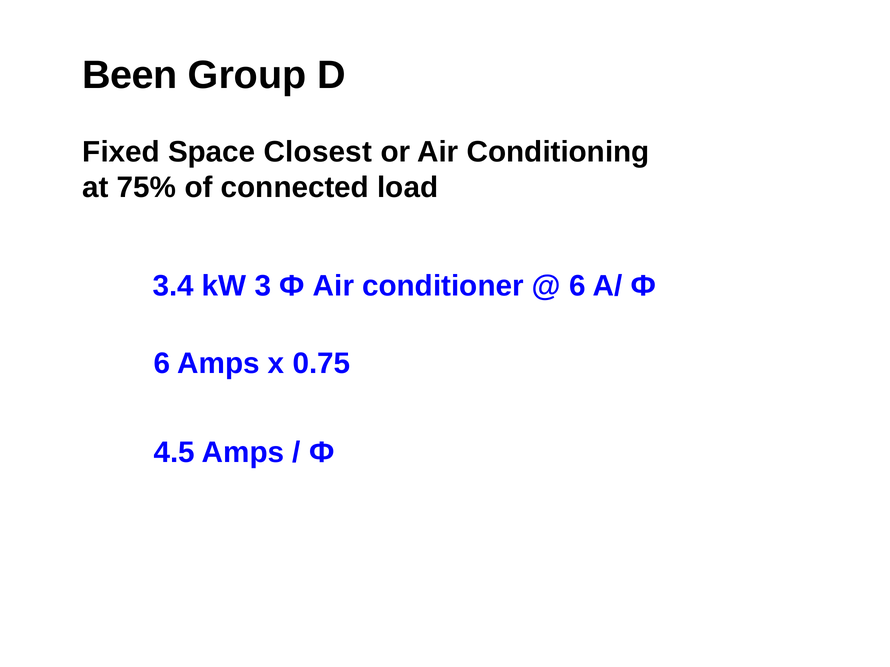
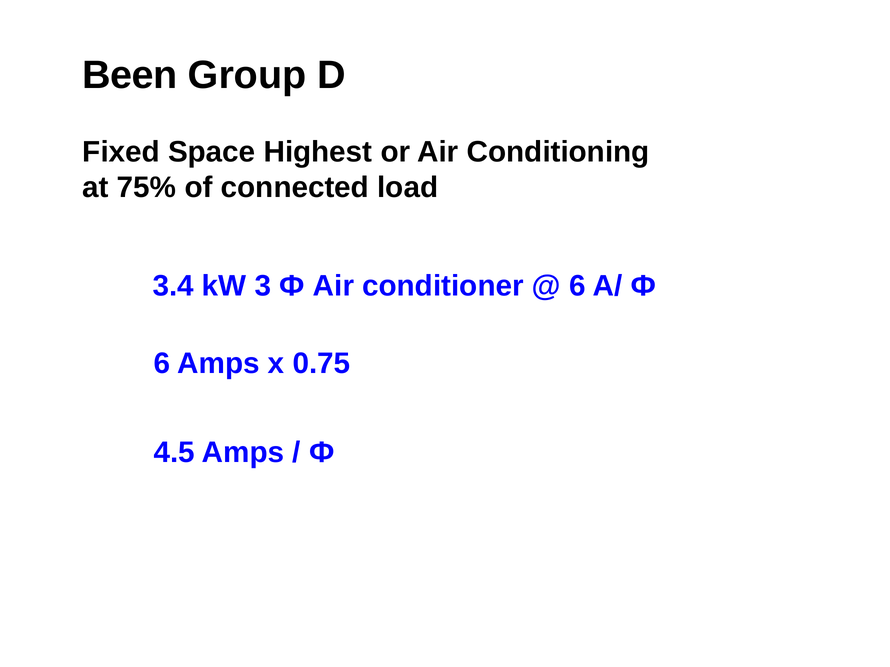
Closest: Closest -> Highest
